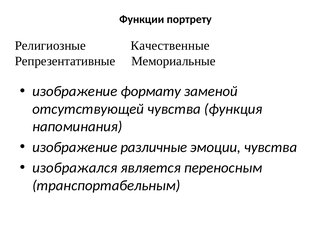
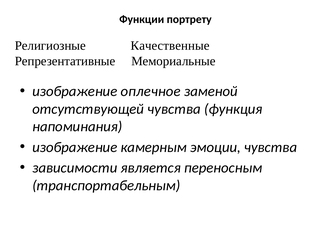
формату: формату -> оплечное
различные: различные -> камерным
изображался: изображался -> зависимости
